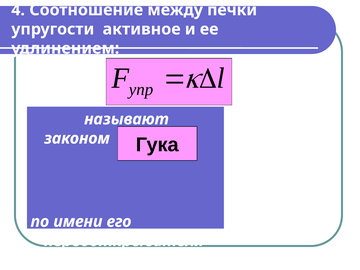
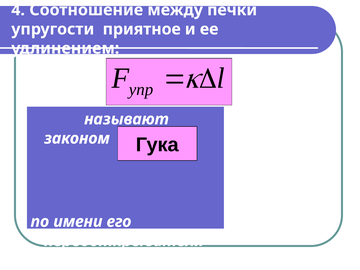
активное: активное -> приятное
